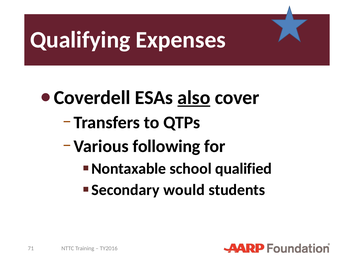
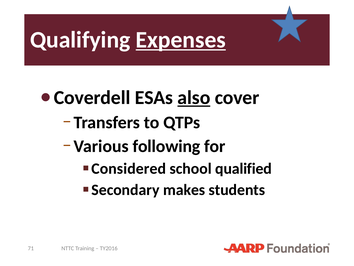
Expenses underline: none -> present
Nontaxable: Nontaxable -> Considered
would: would -> makes
